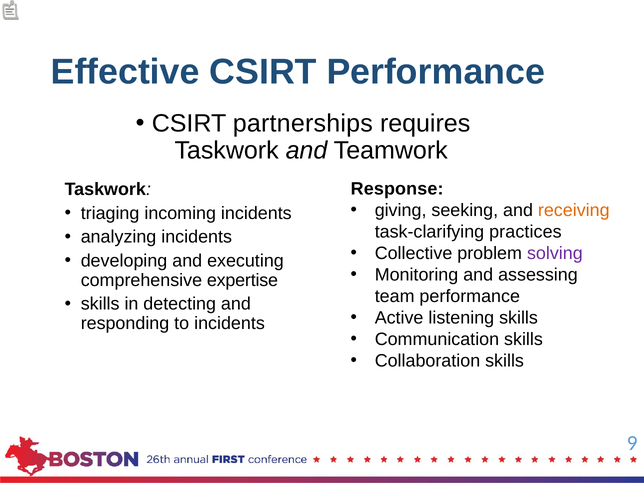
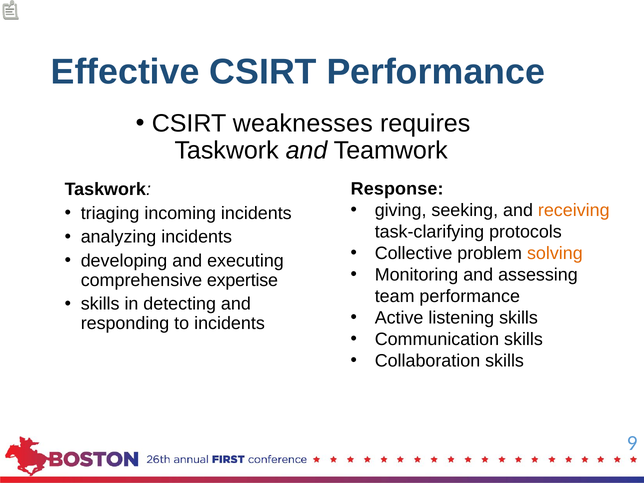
partnerships: partnerships -> weaknesses
practices: practices -> protocols
solving colour: purple -> orange
